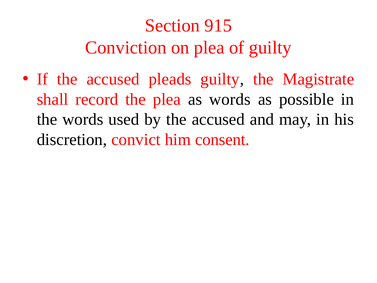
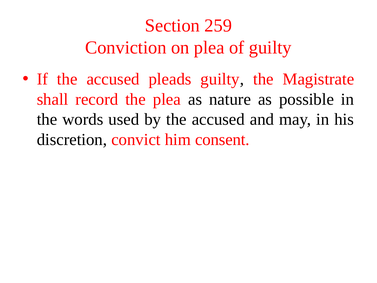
915: 915 -> 259
as words: words -> nature
